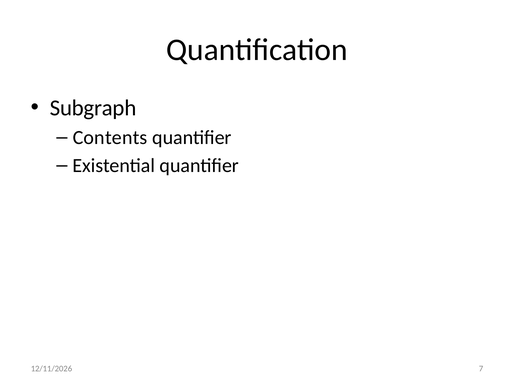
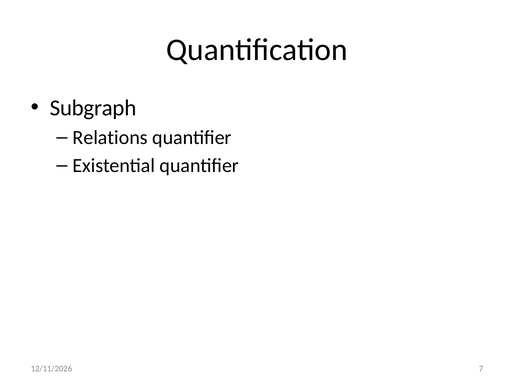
Contents: Contents -> Relations
